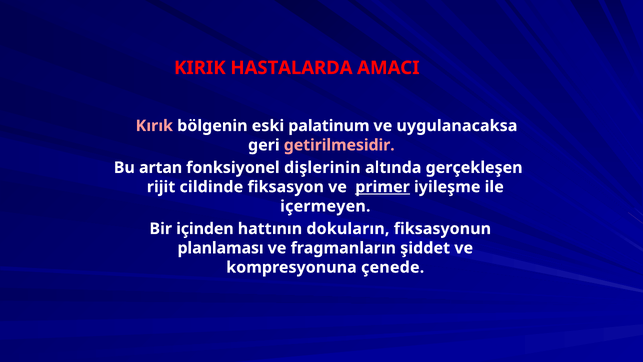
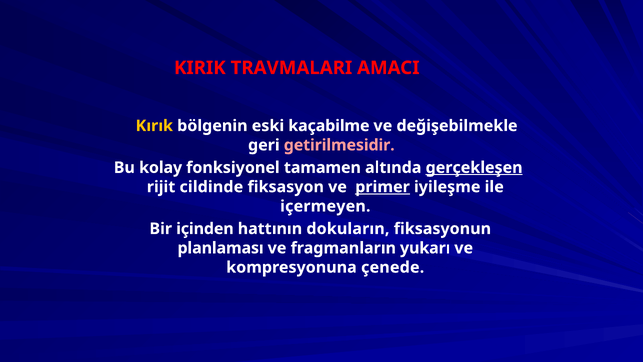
HASTALARDA: HASTALARDA -> TRAVMALARI
Kırık colour: pink -> yellow
palatinum: palatinum -> kaçabilme
uygulanacaksa: uygulanacaksa -> değişebilmekle
artan: artan -> kolay
dişlerinin: dişlerinin -> tamamen
gerçekleşen underline: none -> present
şiddet: şiddet -> yukarı
